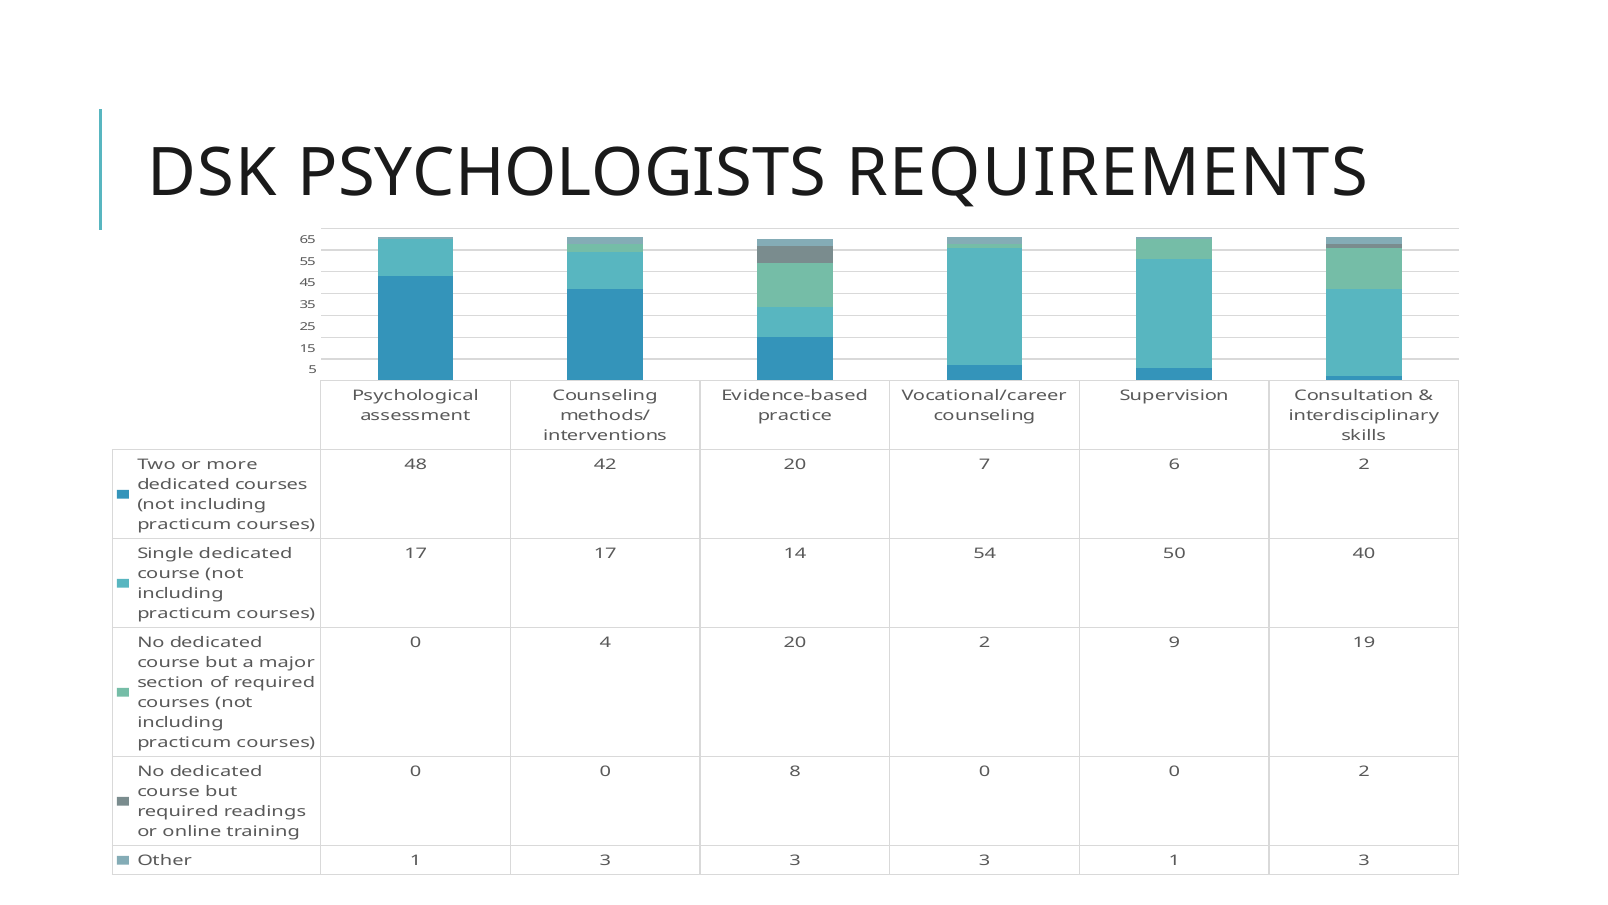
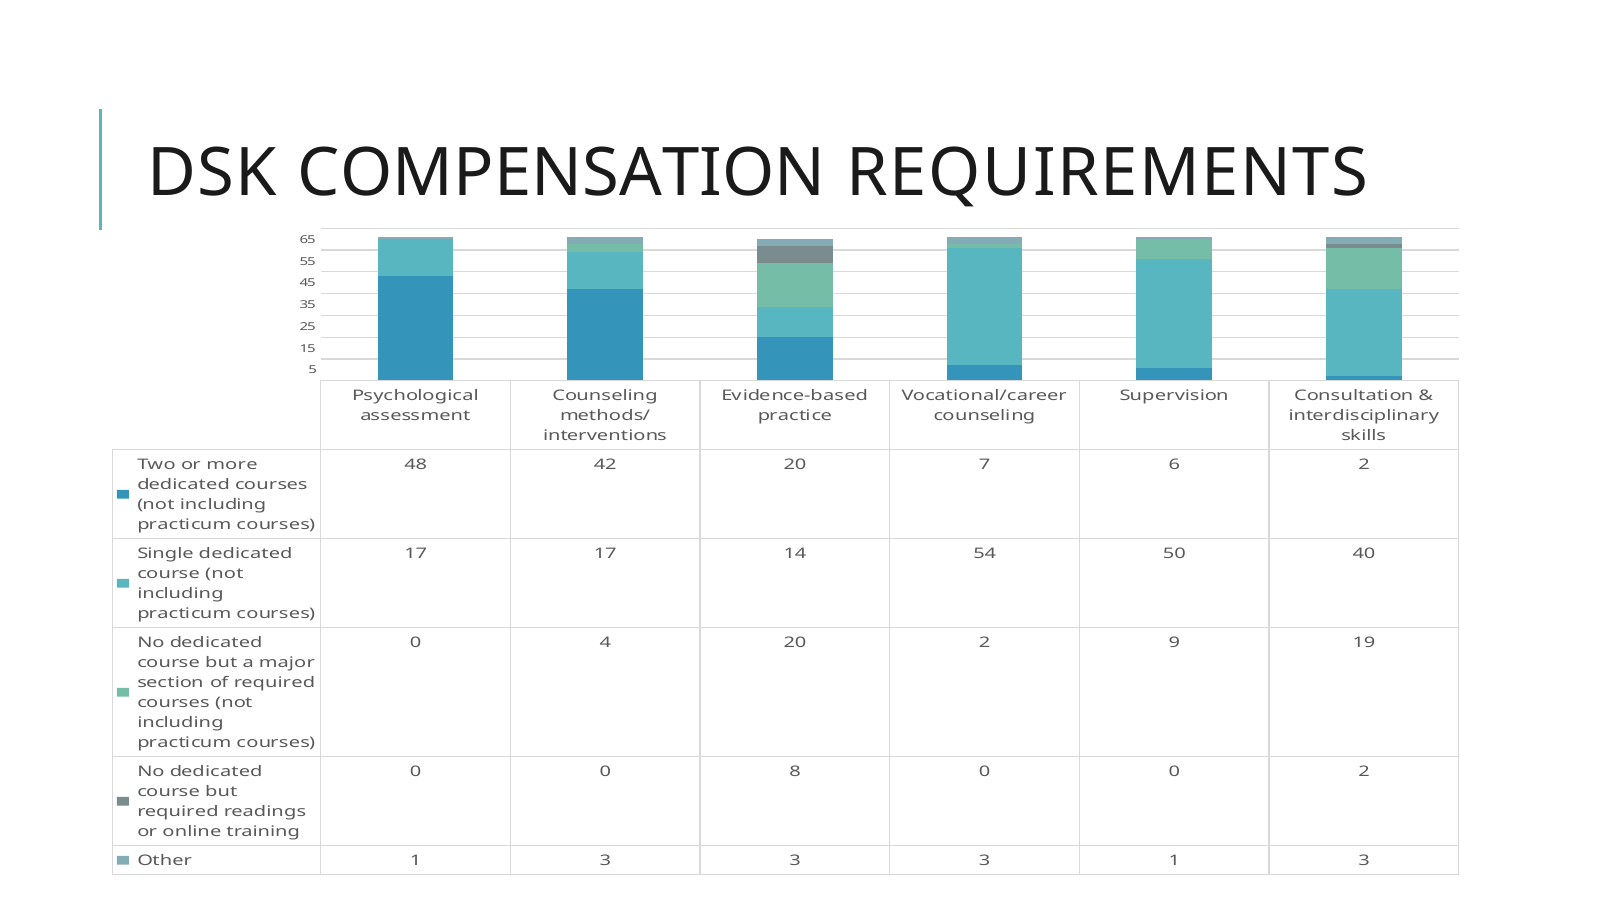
PSYCHOLOGISTS: PSYCHOLOGISTS -> COMPENSATION
